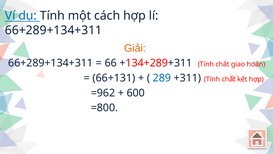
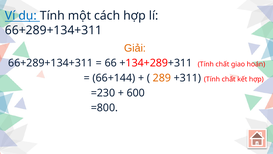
66+131: 66+131 -> 66+144
289 colour: blue -> orange
=962: =962 -> =230
